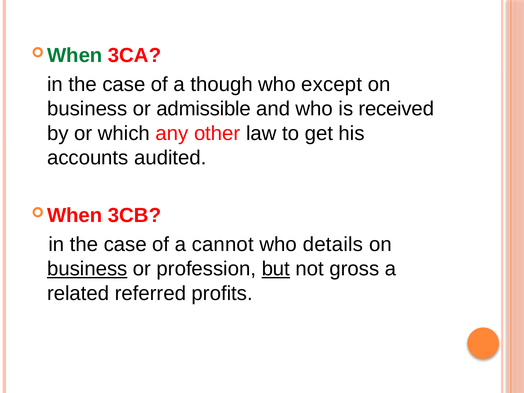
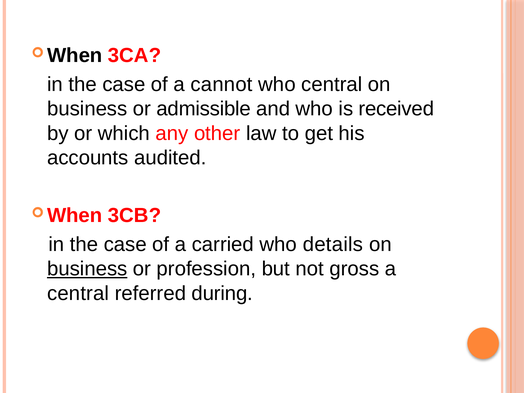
When at (75, 56) colour: green -> black
though: though -> cannot
who except: except -> central
cannot: cannot -> carried
but underline: present -> none
related at (78, 293): related -> central
profits: profits -> during
